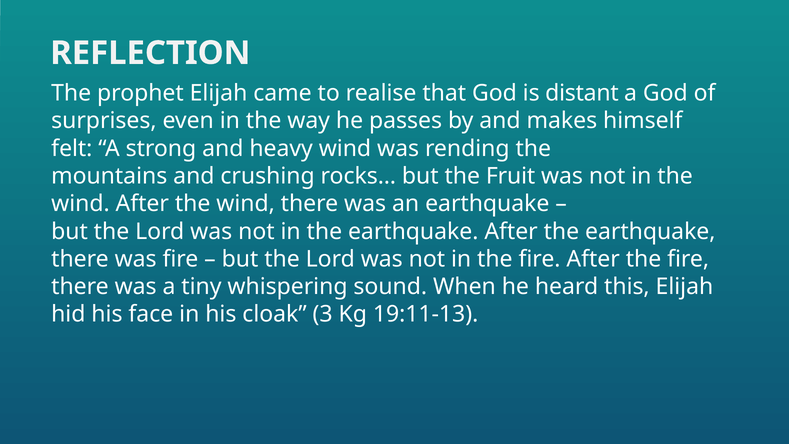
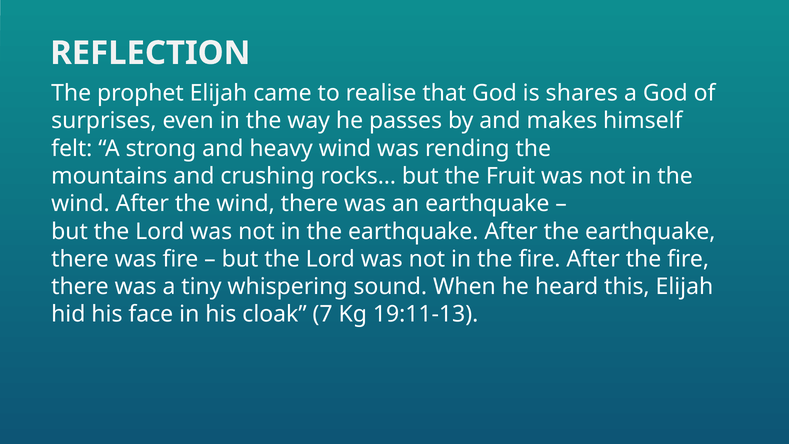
distant: distant -> shares
3: 3 -> 7
